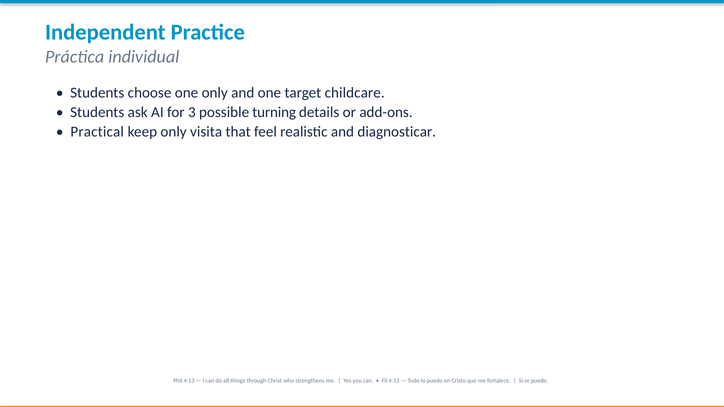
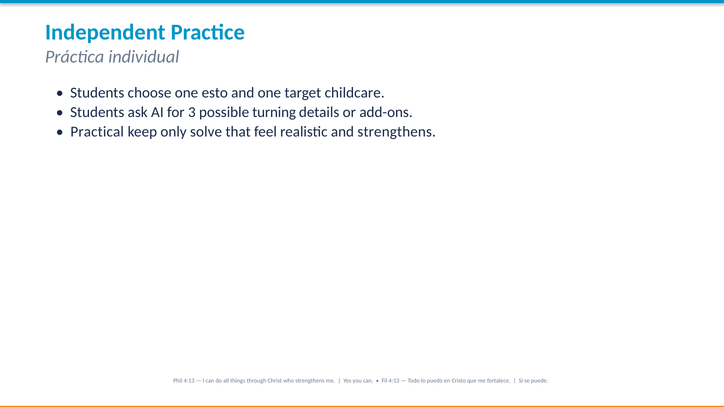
one only: only -> esto
visita: visita -> solve
and diagnosticar: diagnosticar -> strengthens
